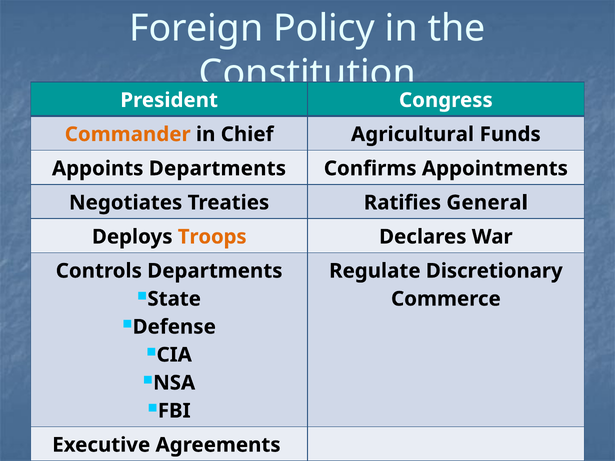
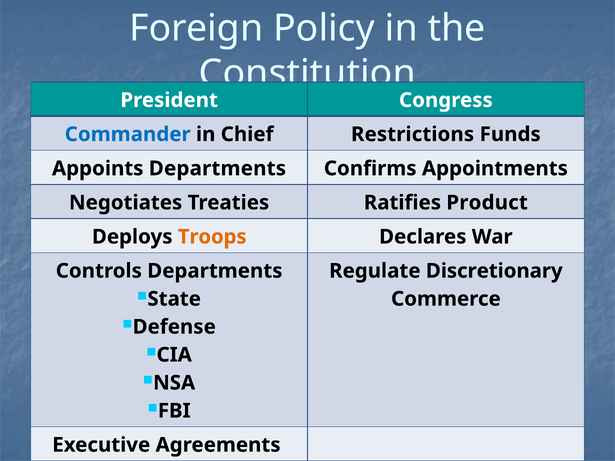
Commander colour: orange -> blue
Agricultural: Agricultural -> Restrictions
General: General -> Product
